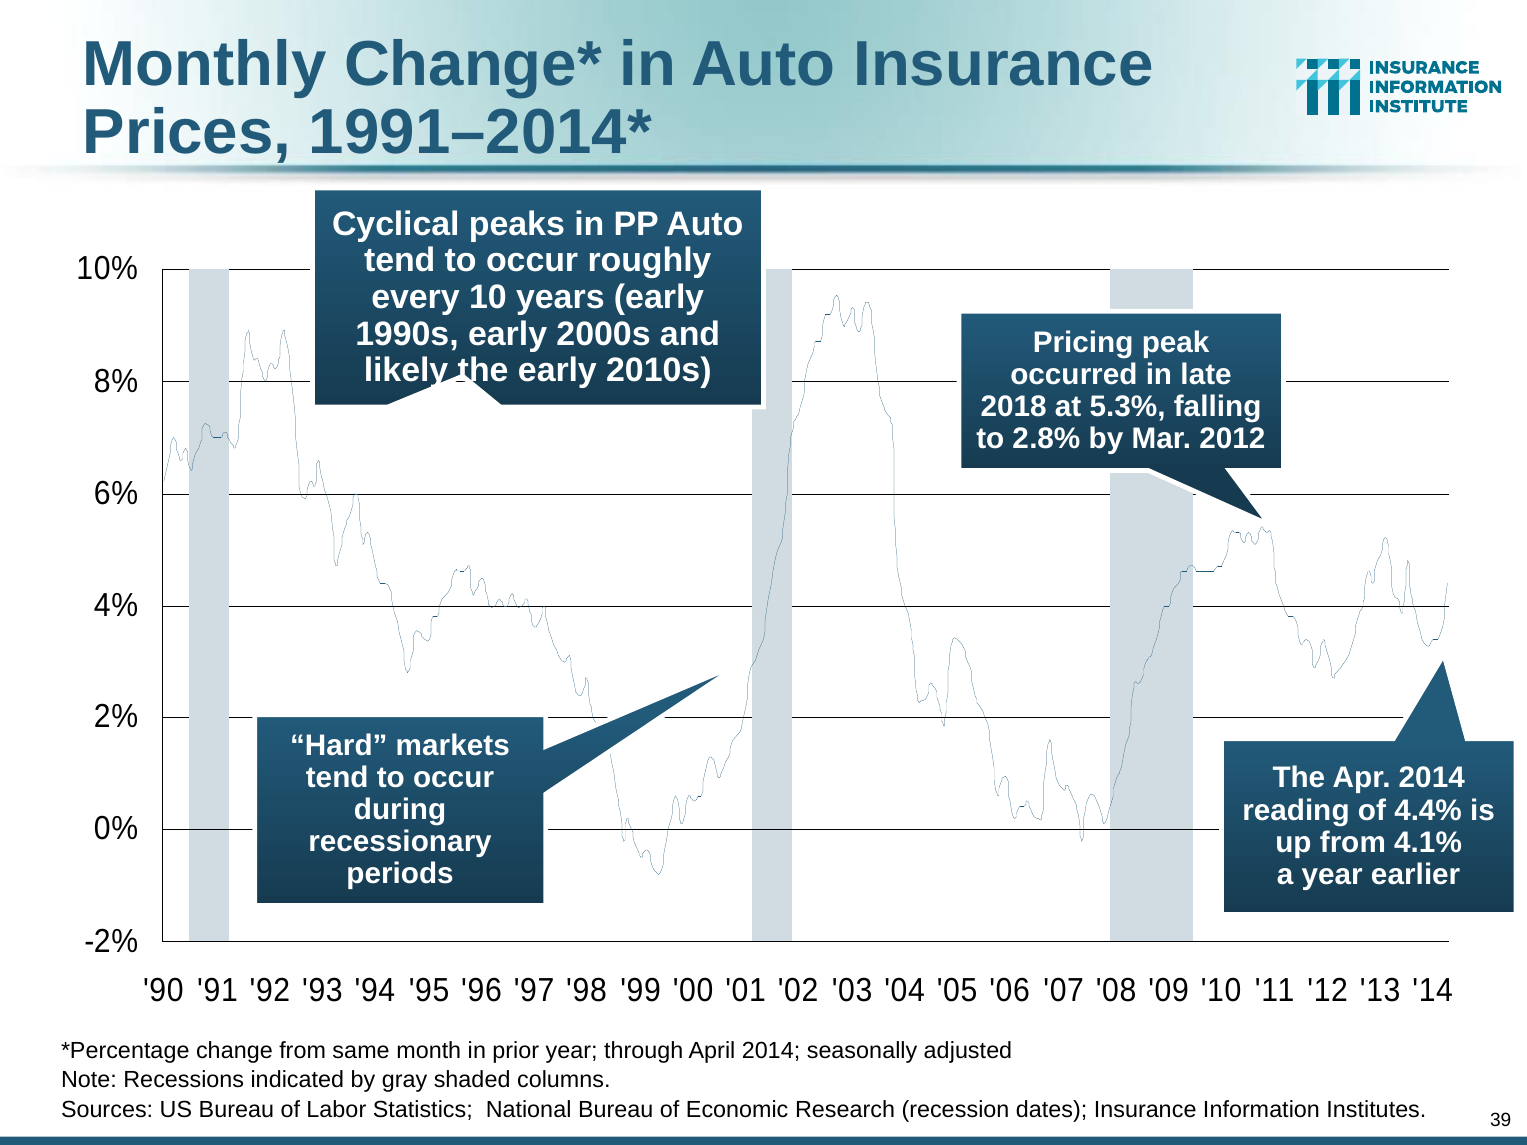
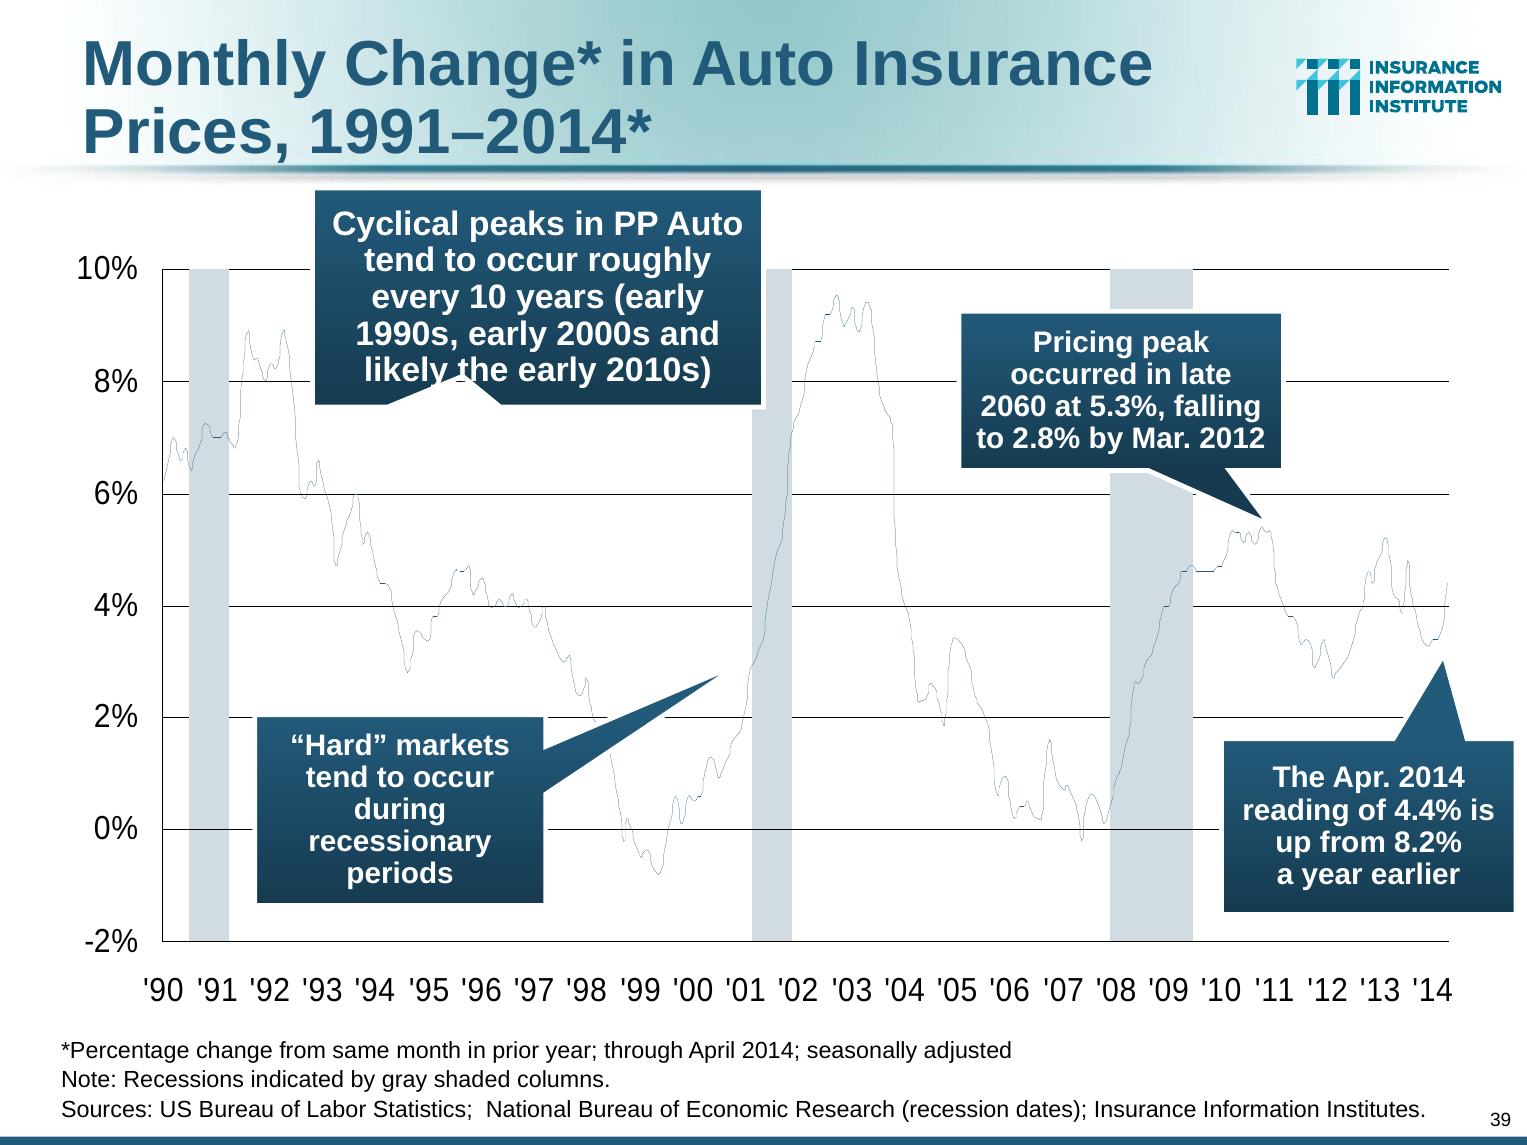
2018: 2018 -> 2060
4.1%: 4.1% -> 8.2%
